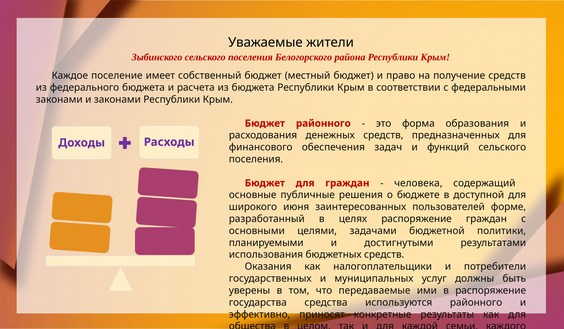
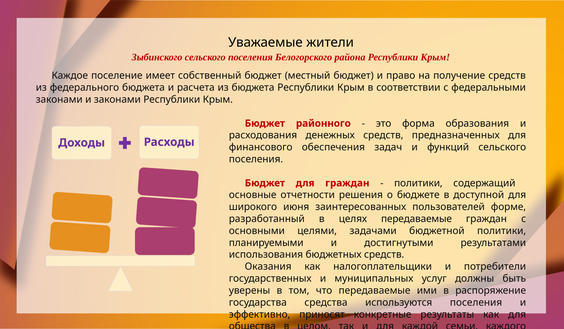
человека at (418, 183): человека -> политики
публичные: публичные -> отчетности
целях распоряжение: распоряжение -> передаваемые
используются районного: районного -> поселения
